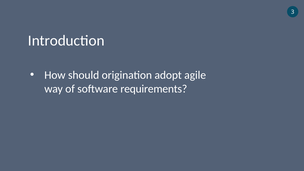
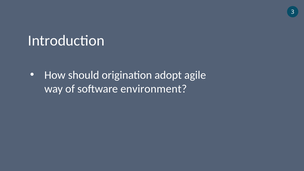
requirements: requirements -> environment
